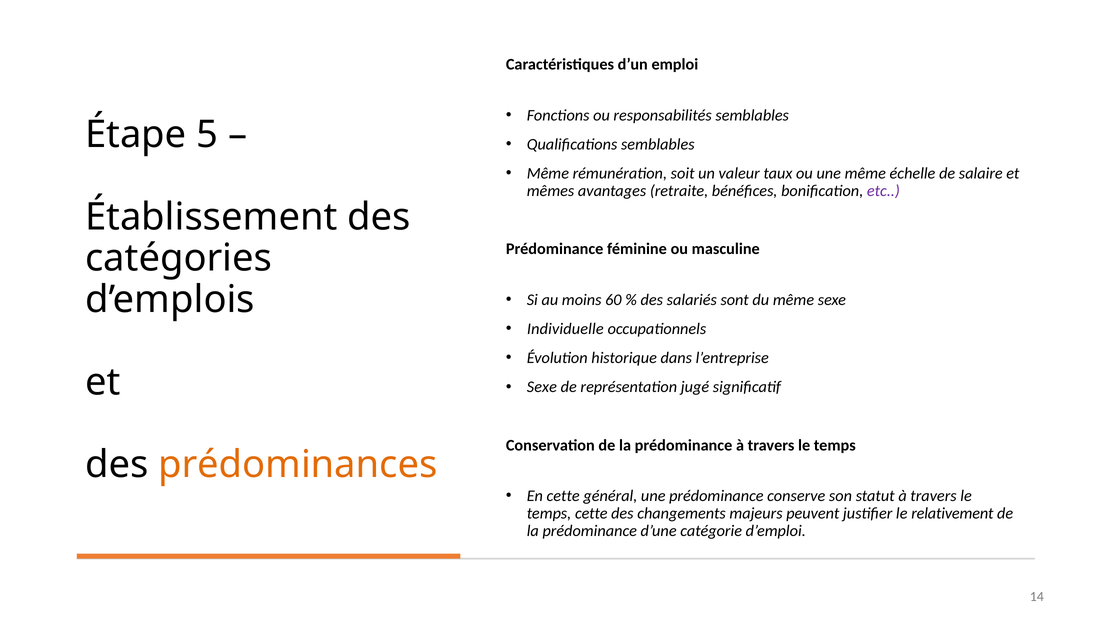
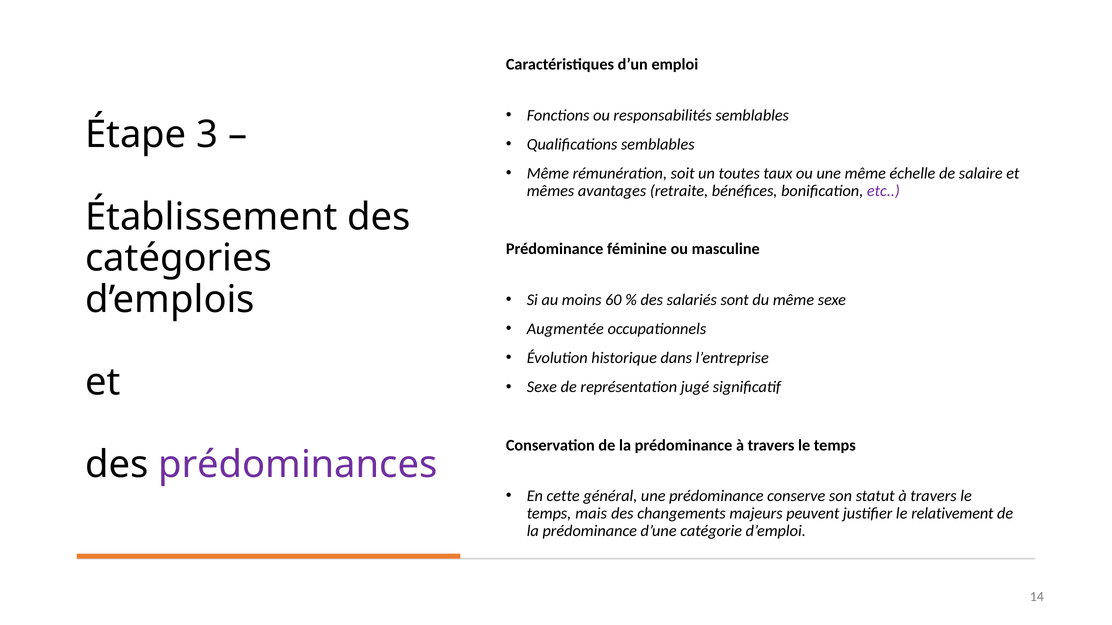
5: 5 -> 3
valeur: valeur -> toutes
Individuelle: Individuelle -> Augmentée
prédominances colour: orange -> purple
temps cette: cette -> mais
